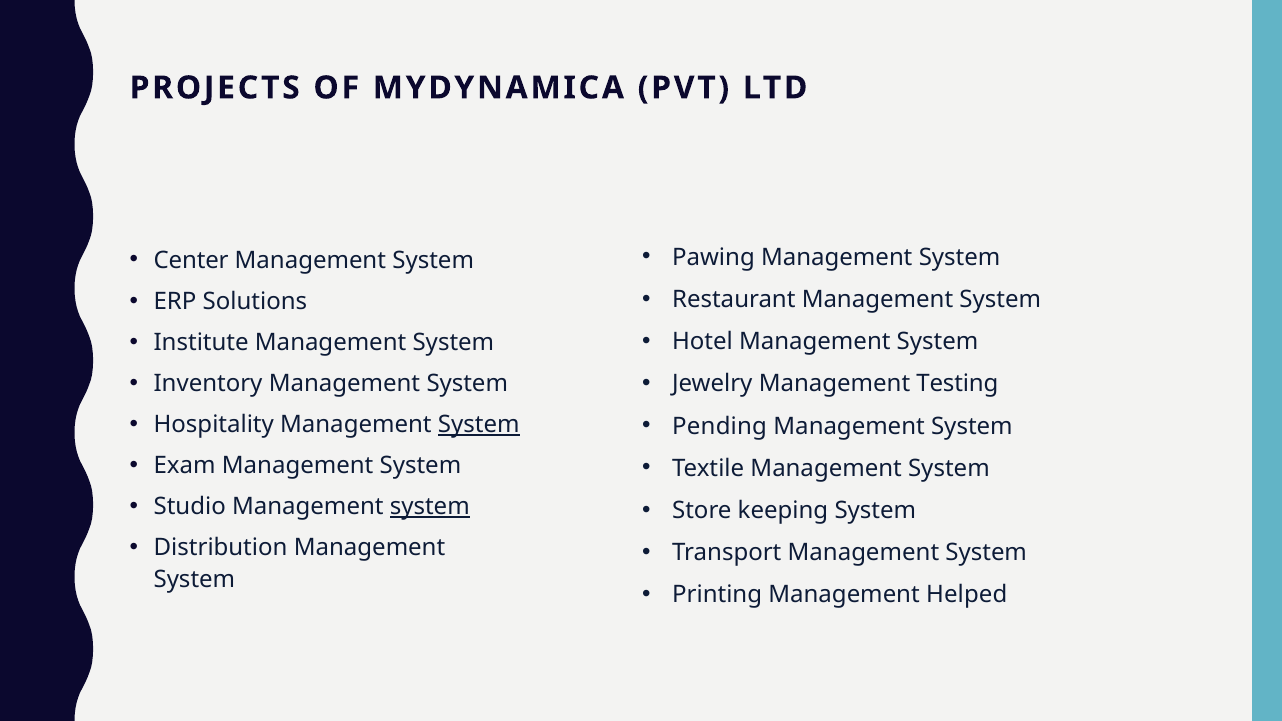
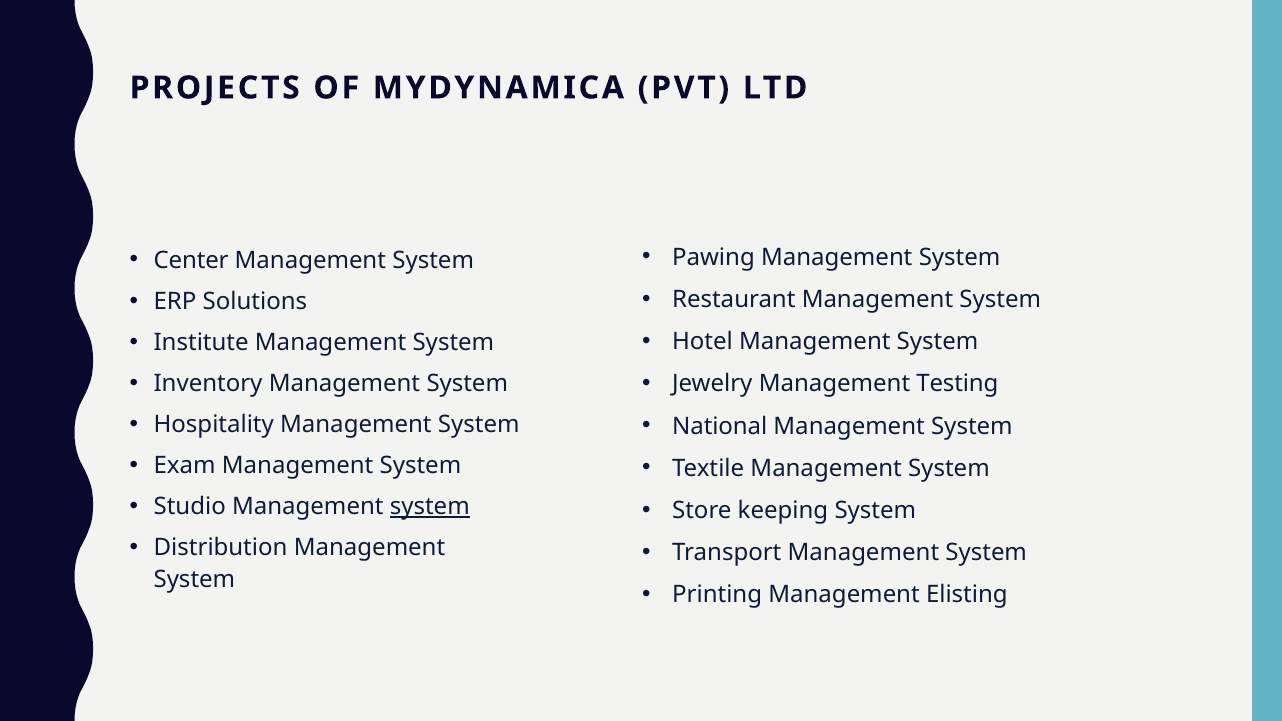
System at (479, 425) underline: present -> none
Pending: Pending -> National
Helped: Helped -> Elisting
